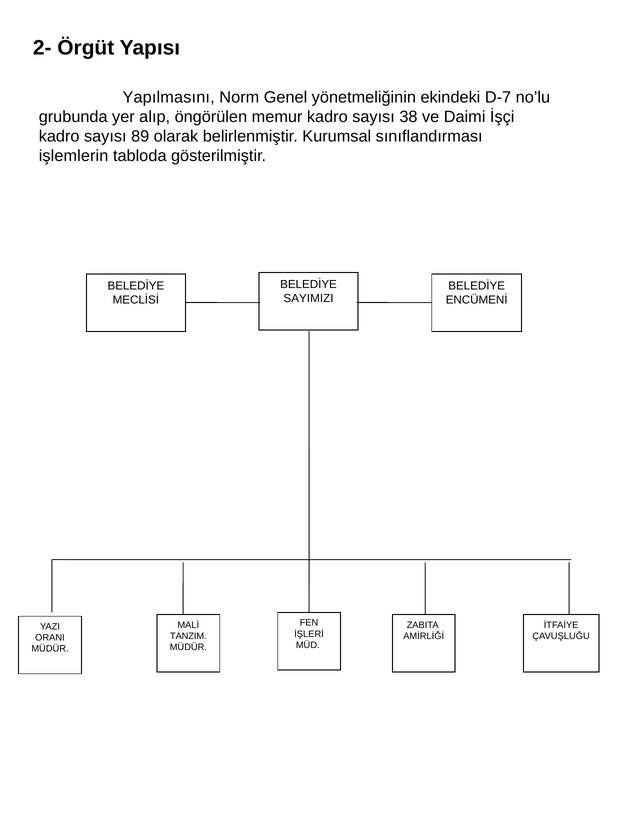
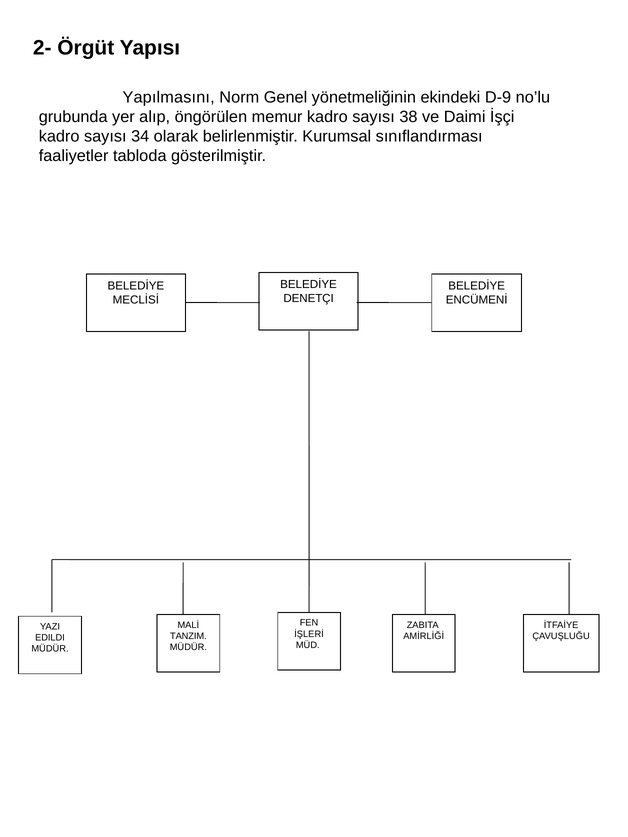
D-7: D-7 -> D-9
89: 89 -> 34
işlemlerin: işlemlerin -> faaliyetler
SAYIMIZI: SAYIMIZI -> DENETÇI
ORANI: ORANI -> EDILDI
